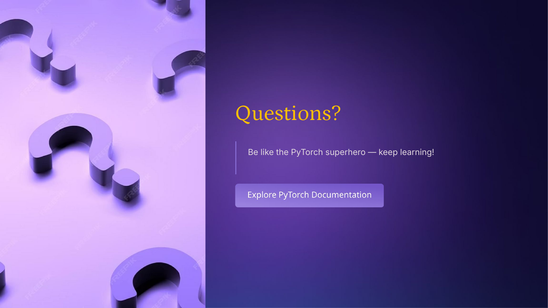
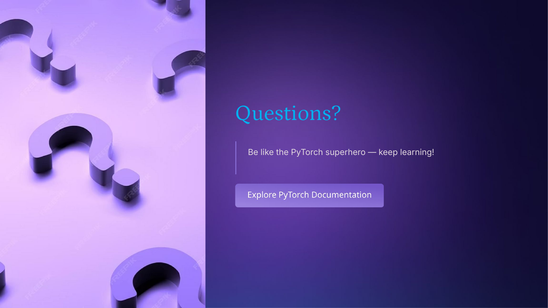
Questions colour: yellow -> light blue
